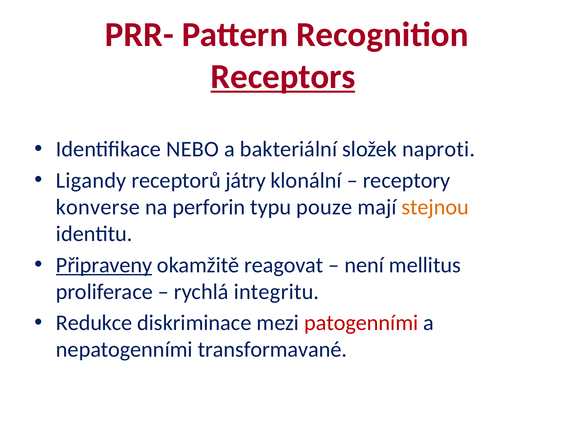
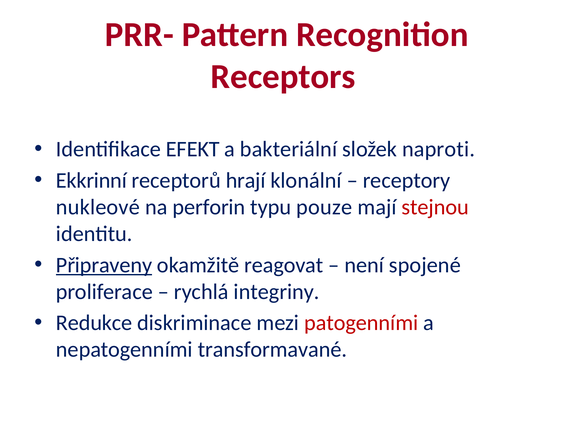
Receptors underline: present -> none
NEBO: NEBO -> EFEKT
Ligandy: Ligandy -> Ekkrinní
játry: játry -> hrají
konverse: konverse -> nukleové
stejnou colour: orange -> red
mellitus: mellitus -> spojené
integritu: integritu -> integriny
